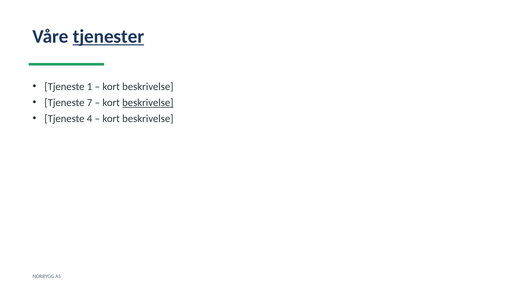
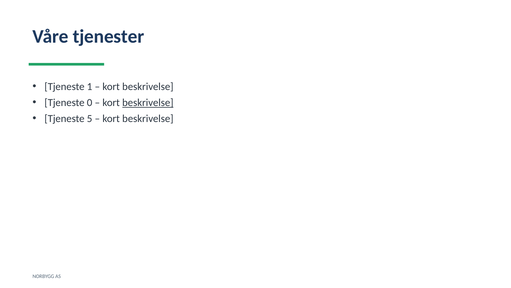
tjenester underline: present -> none
7: 7 -> 0
4: 4 -> 5
